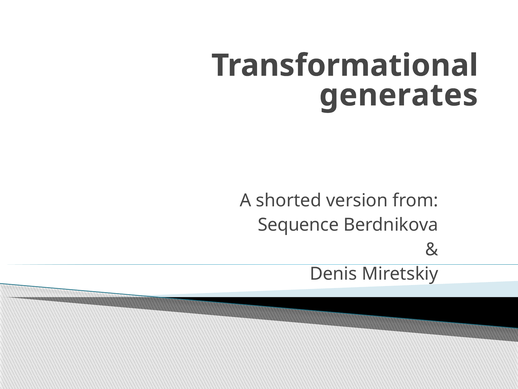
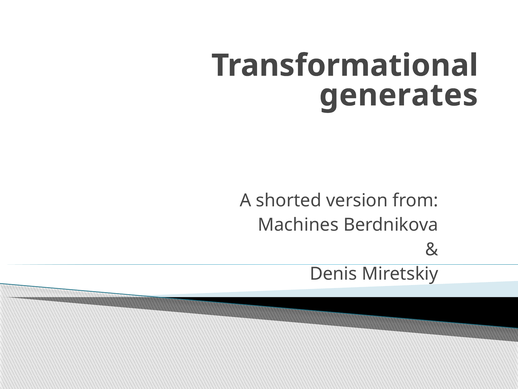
Sequence: Sequence -> Machines
